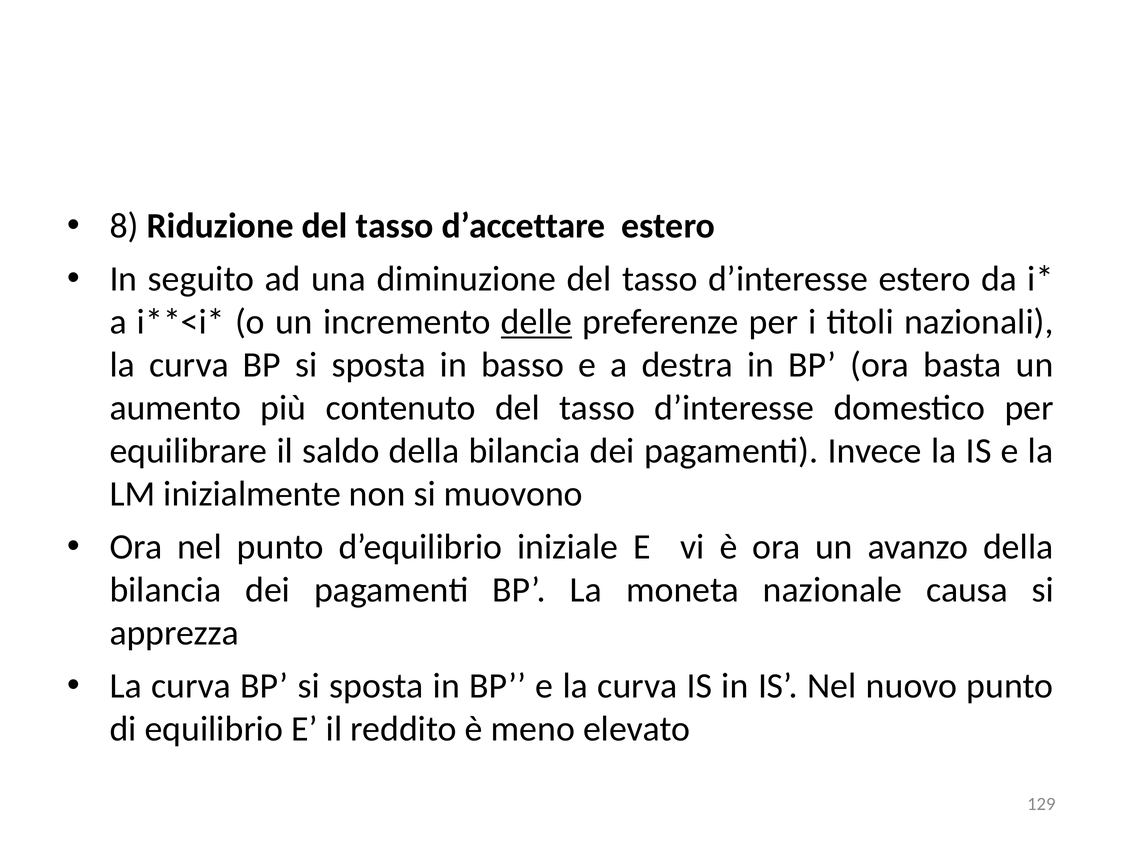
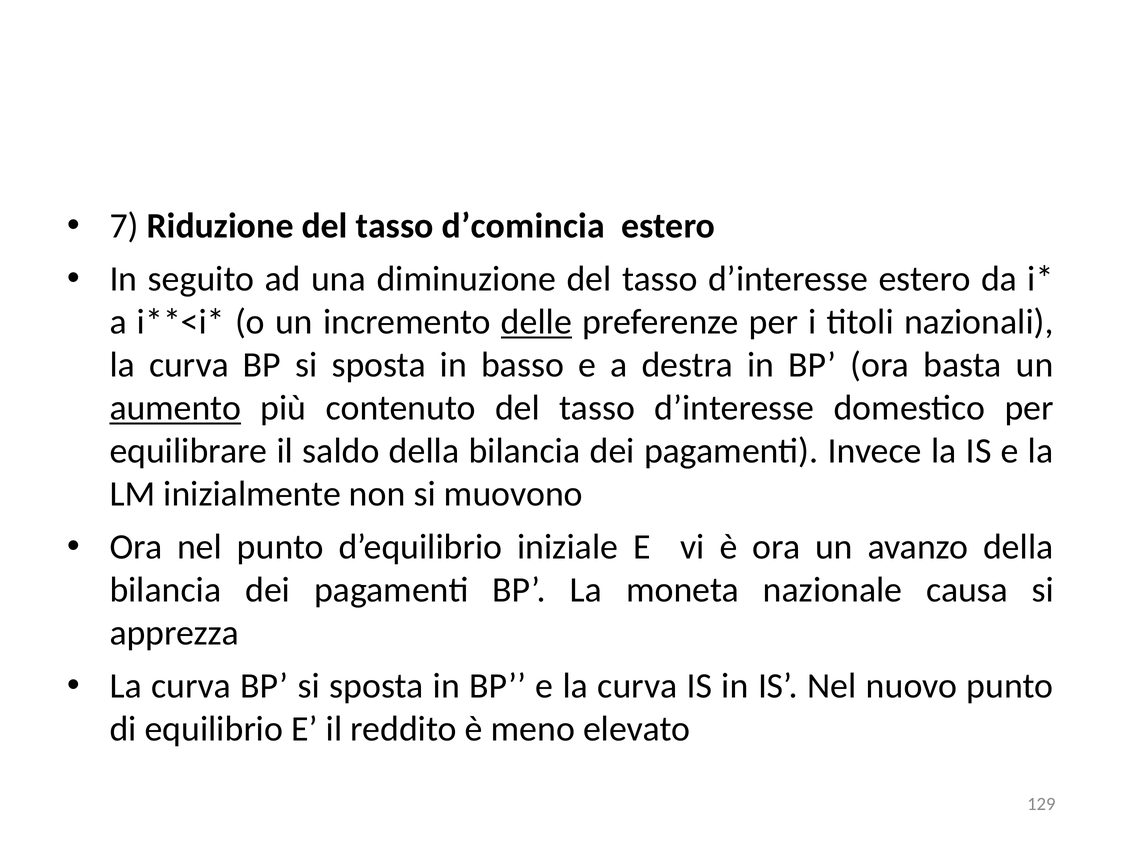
8: 8 -> 7
d’accettare: d’accettare -> d’comincia
aumento underline: none -> present
